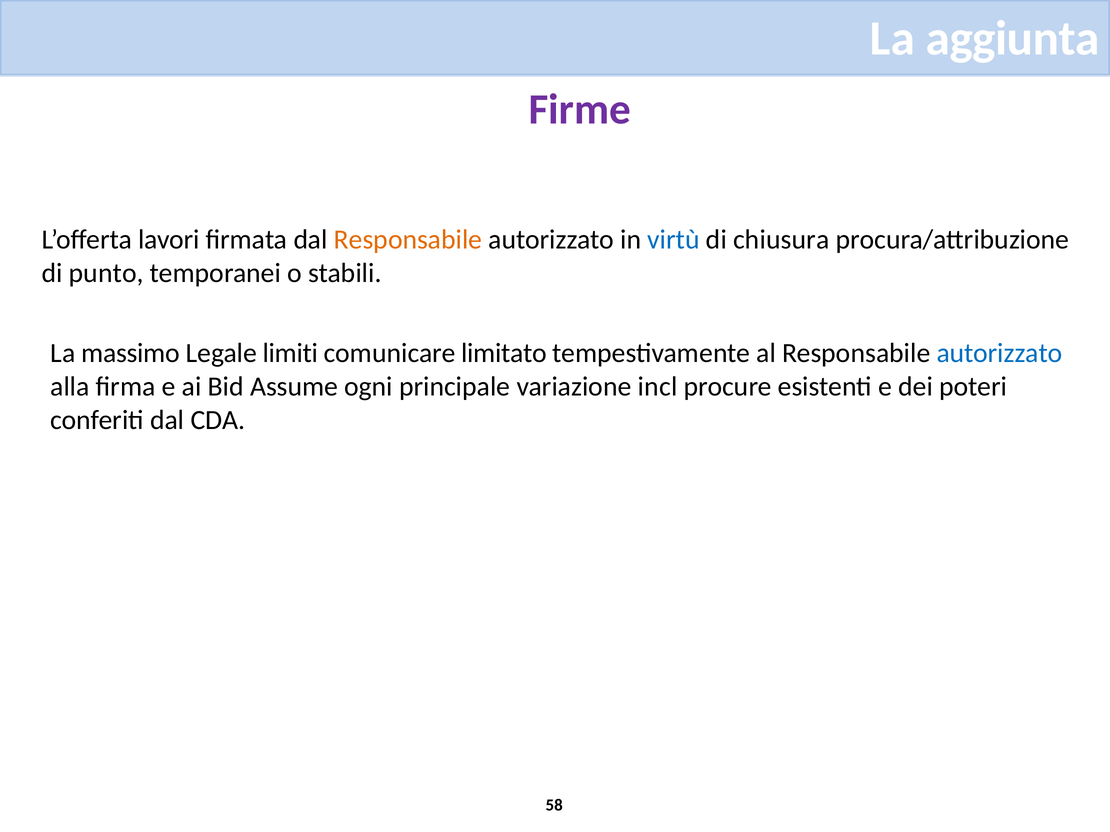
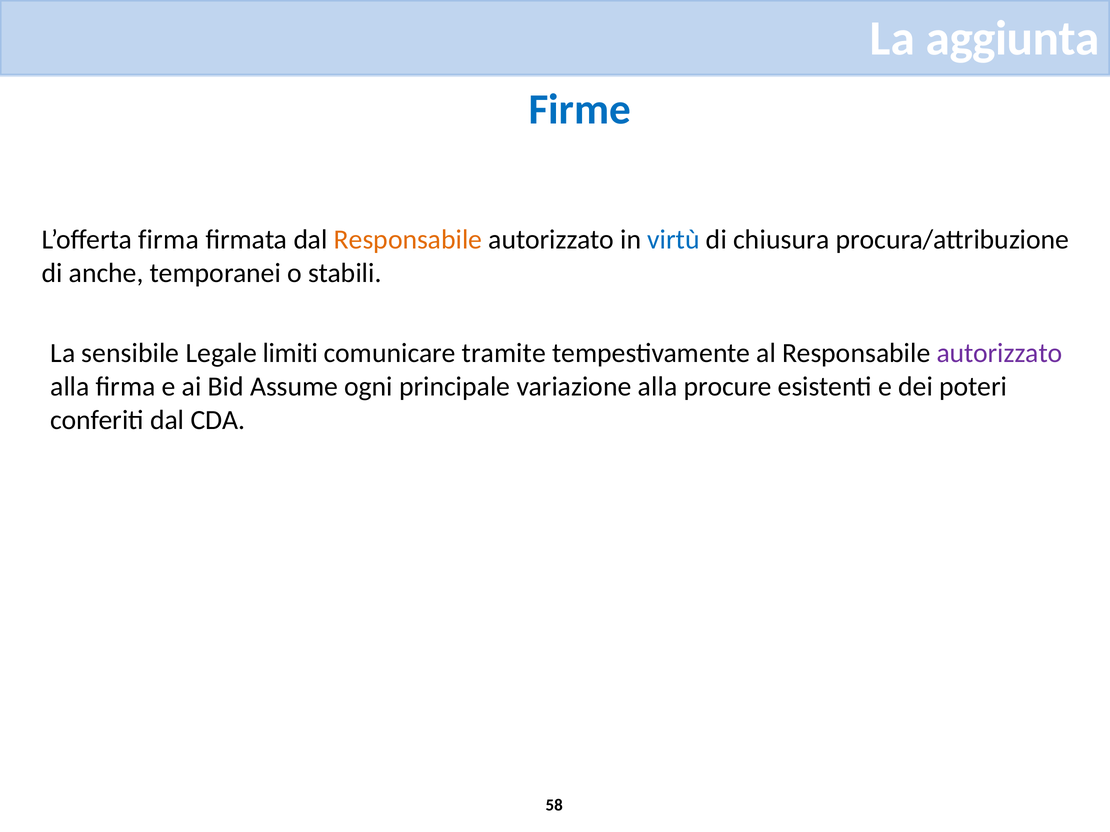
Firme colour: purple -> blue
L’offerta lavori: lavori -> firma
punto: punto -> anche
massimo: massimo -> sensibile
limitato: limitato -> tramite
autorizzato at (999, 354) colour: blue -> purple
variazione incl: incl -> alla
